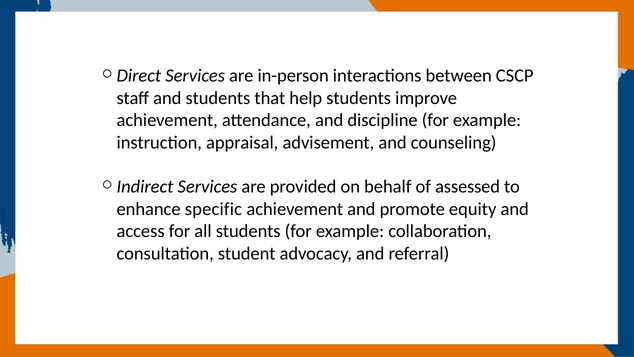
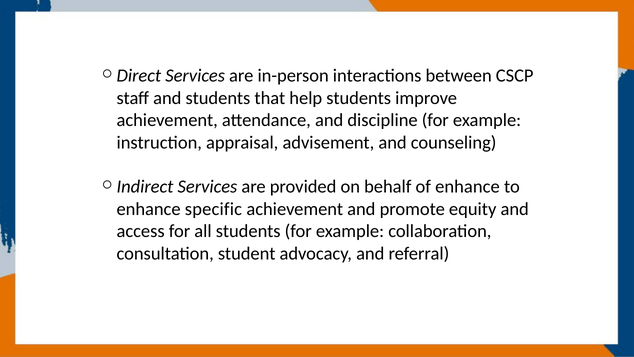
of assessed: assessed -> enhance
